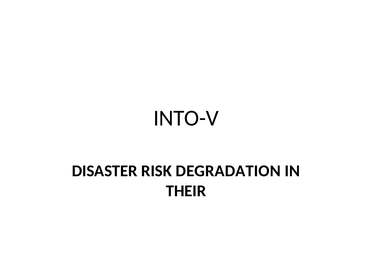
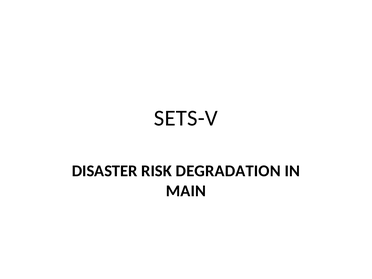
INTO-V: INTO-V -> SETS-V
THEIR: THEIR -> MAIN
